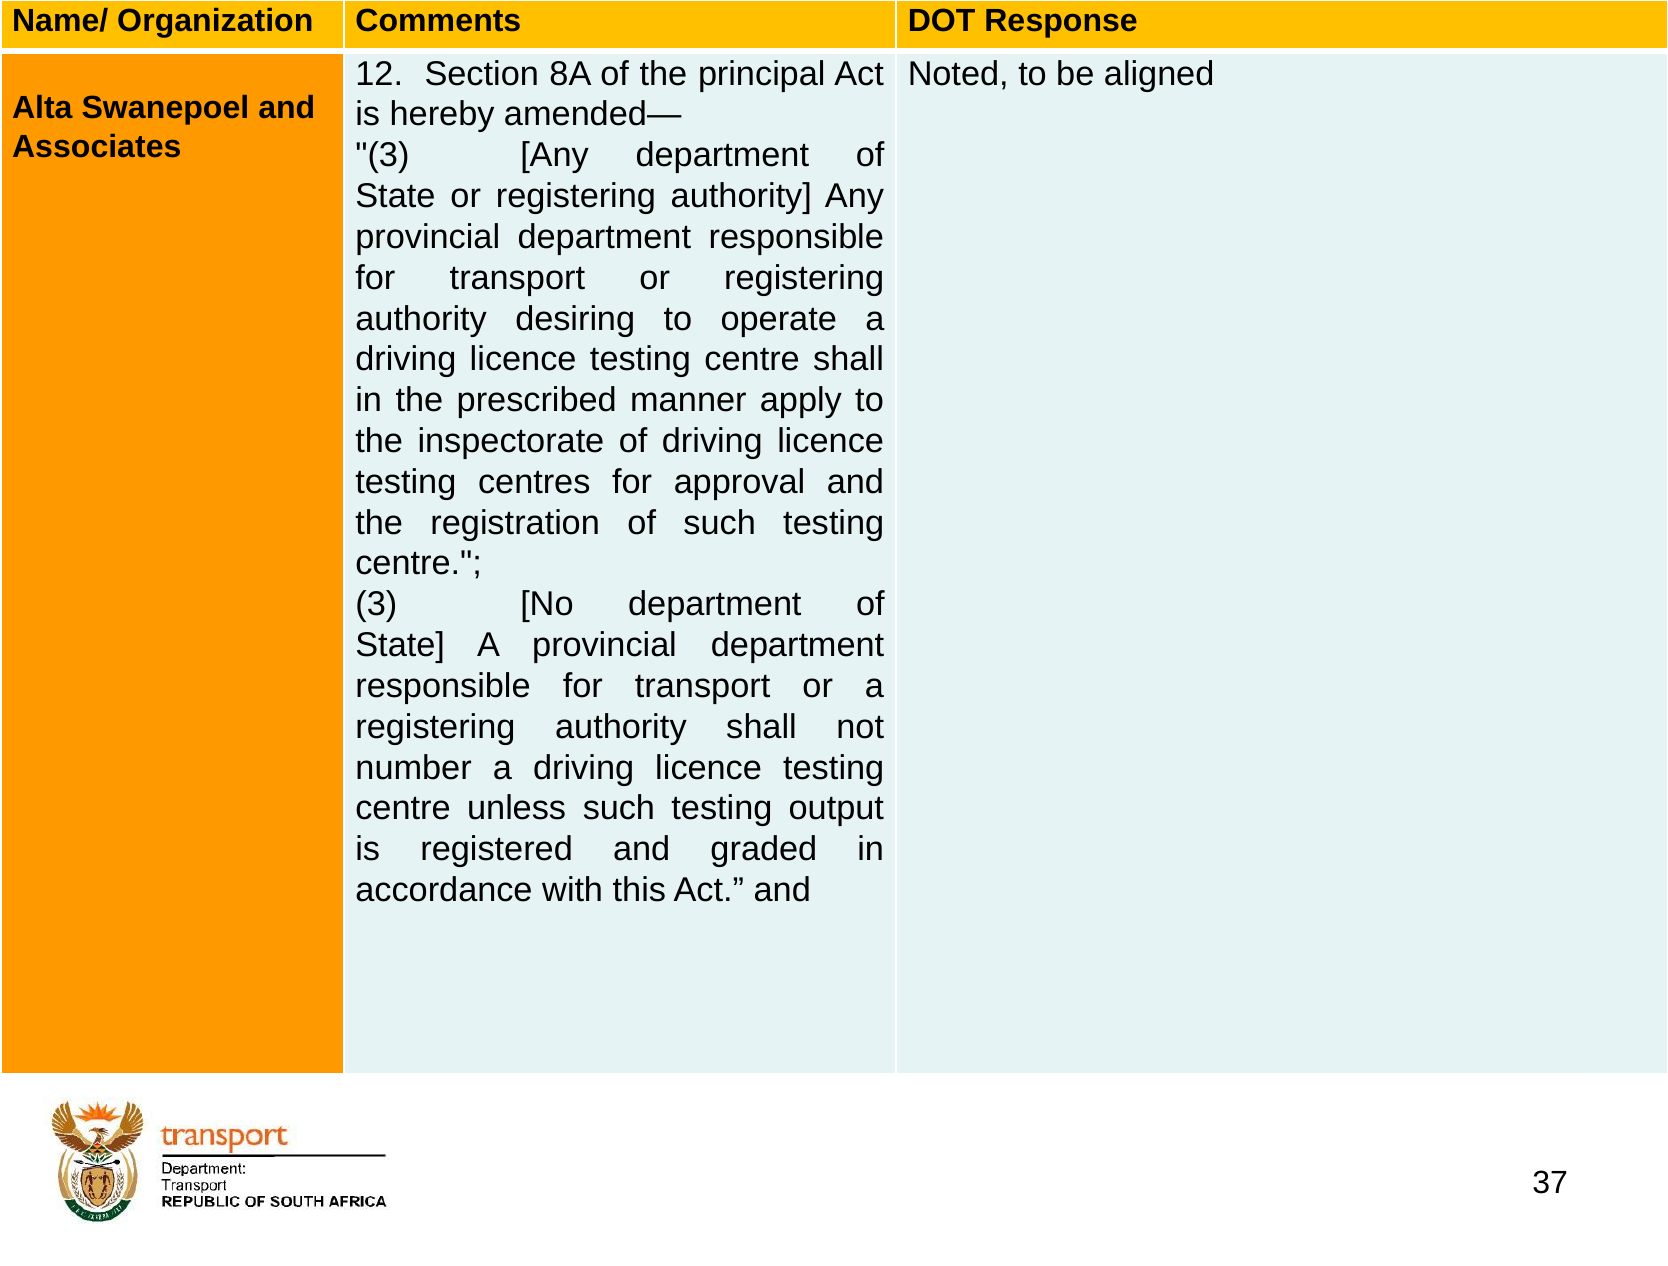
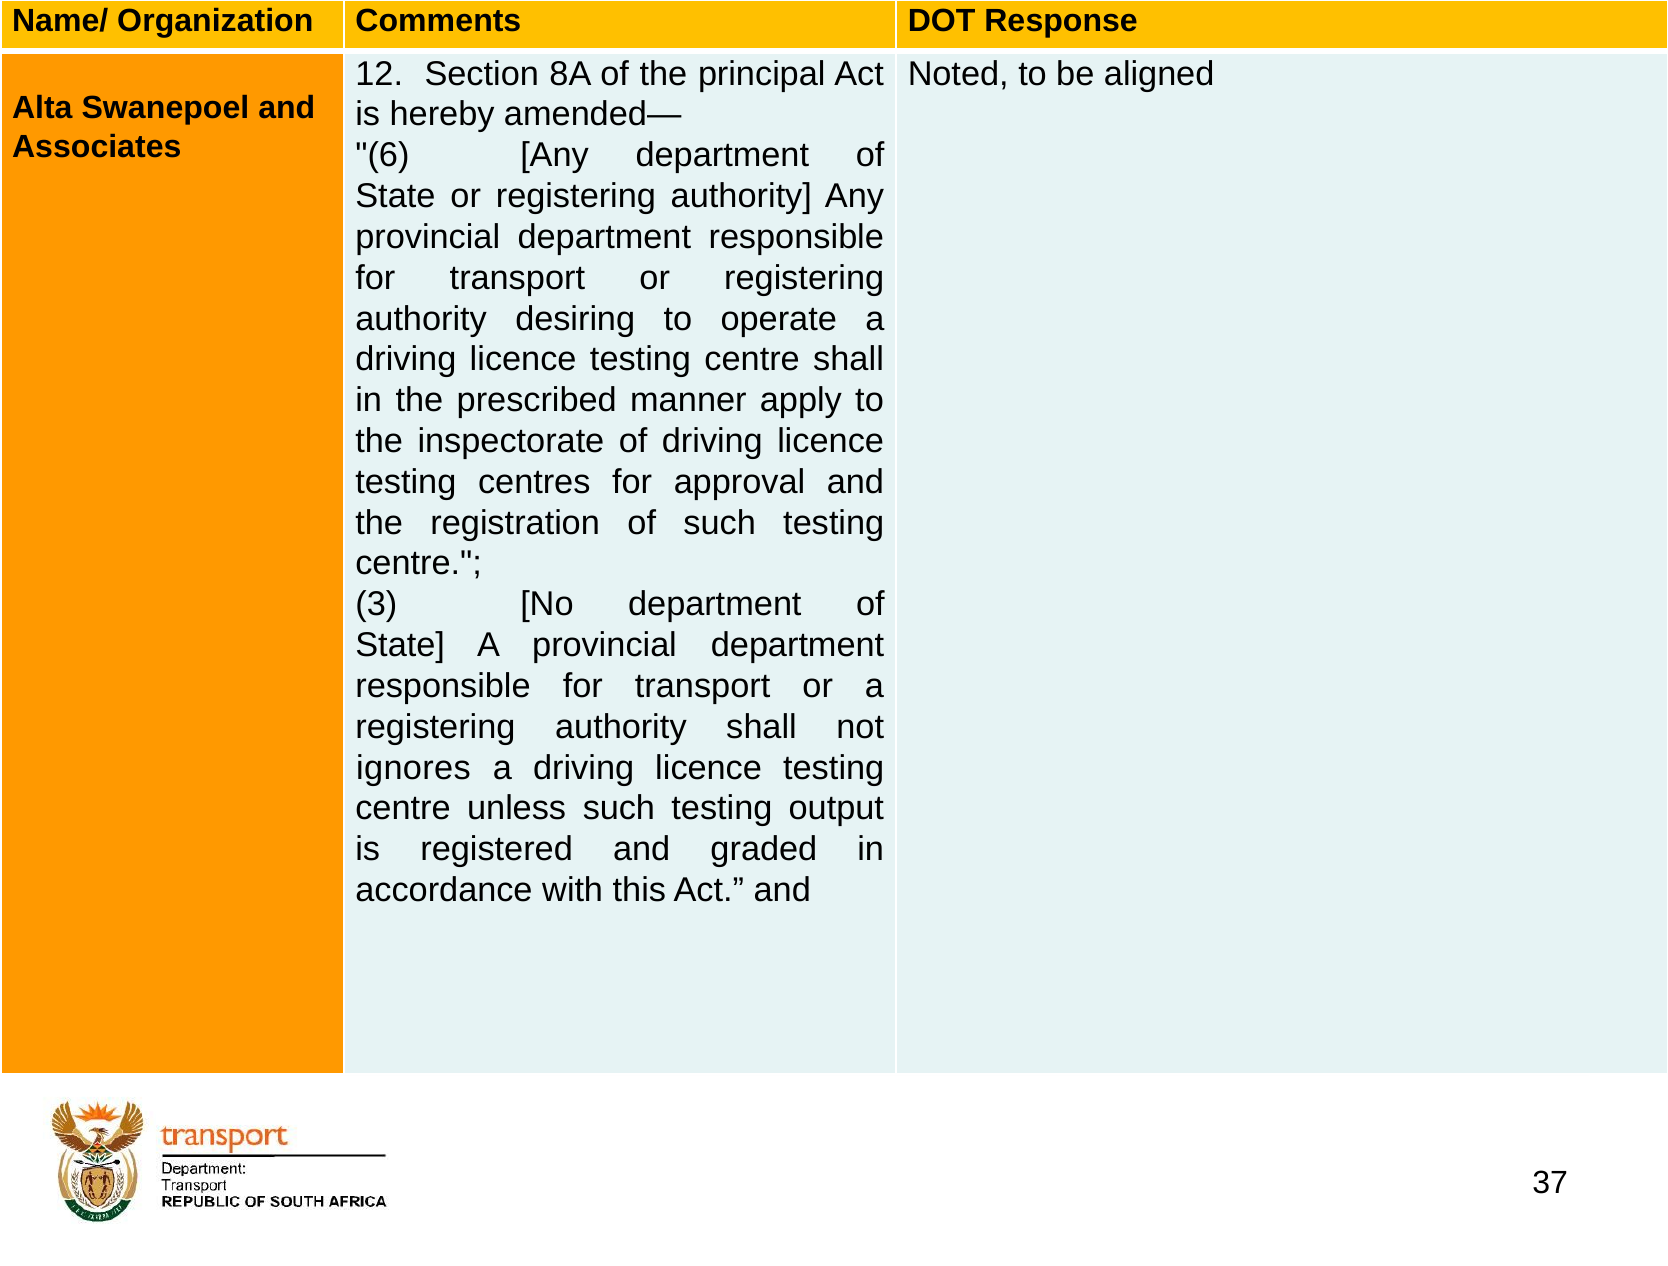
3 at (382, 155): 3 -> 6
number: number -> ignores
